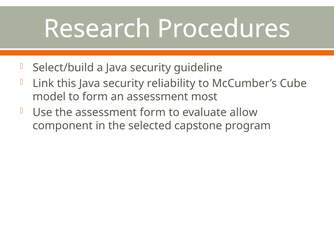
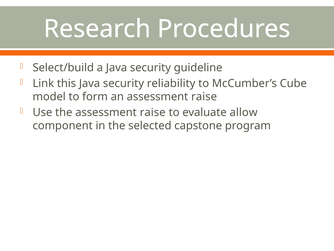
an assessment most: most -> raise
the assessment form: form -> raise
